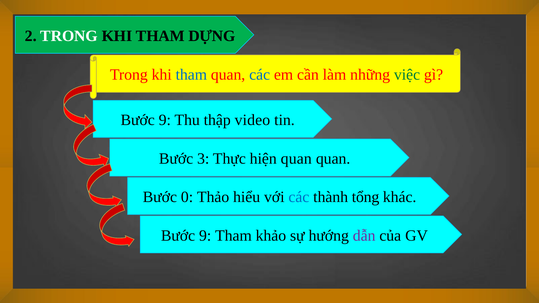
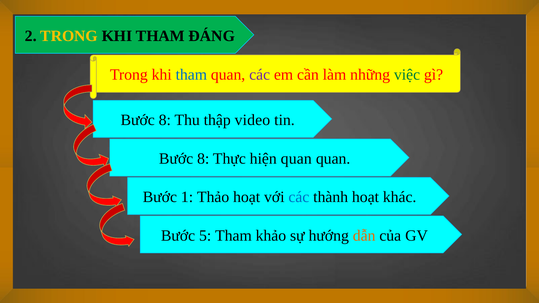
TRONG at (69, 36) colour: white -> yellow
DỰNG: DỰNG -> ĐÁNG
các at (260, 75) colour: blue -> purple
9 at (165, 120): 9 -> 8
3 at (203, 159): 3 -> 8
0: 0 -> 1
Thảo hiểu: hiểu -> hoạt
thành tổng: tổng -> hoạt
9 at (205, 236): 9 -> 5
dẫn colour: purple -> orange
